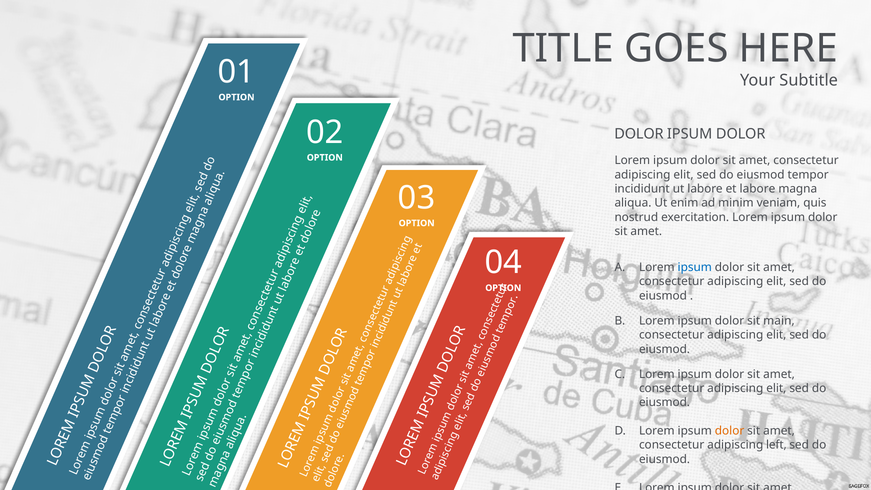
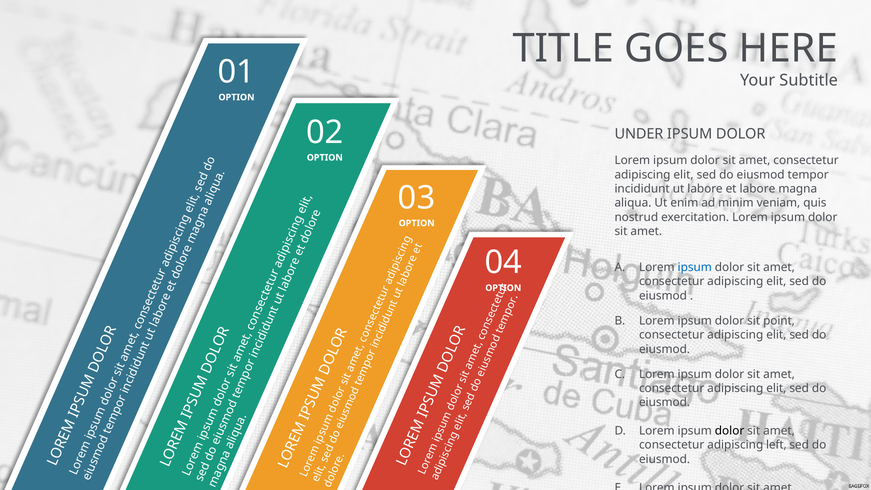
DOLOR at (639, 134): DOLOR -> UNDER
main: main -> point
dolor at (730, 431) colour: orange -> black
